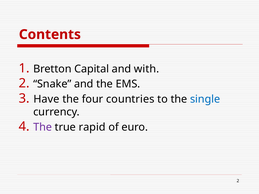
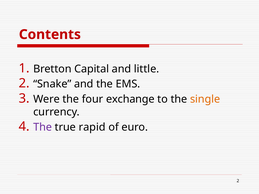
with: with -> little
Have: Have -> Were
countries: countries -> exchange
single colour: blue -> orange
